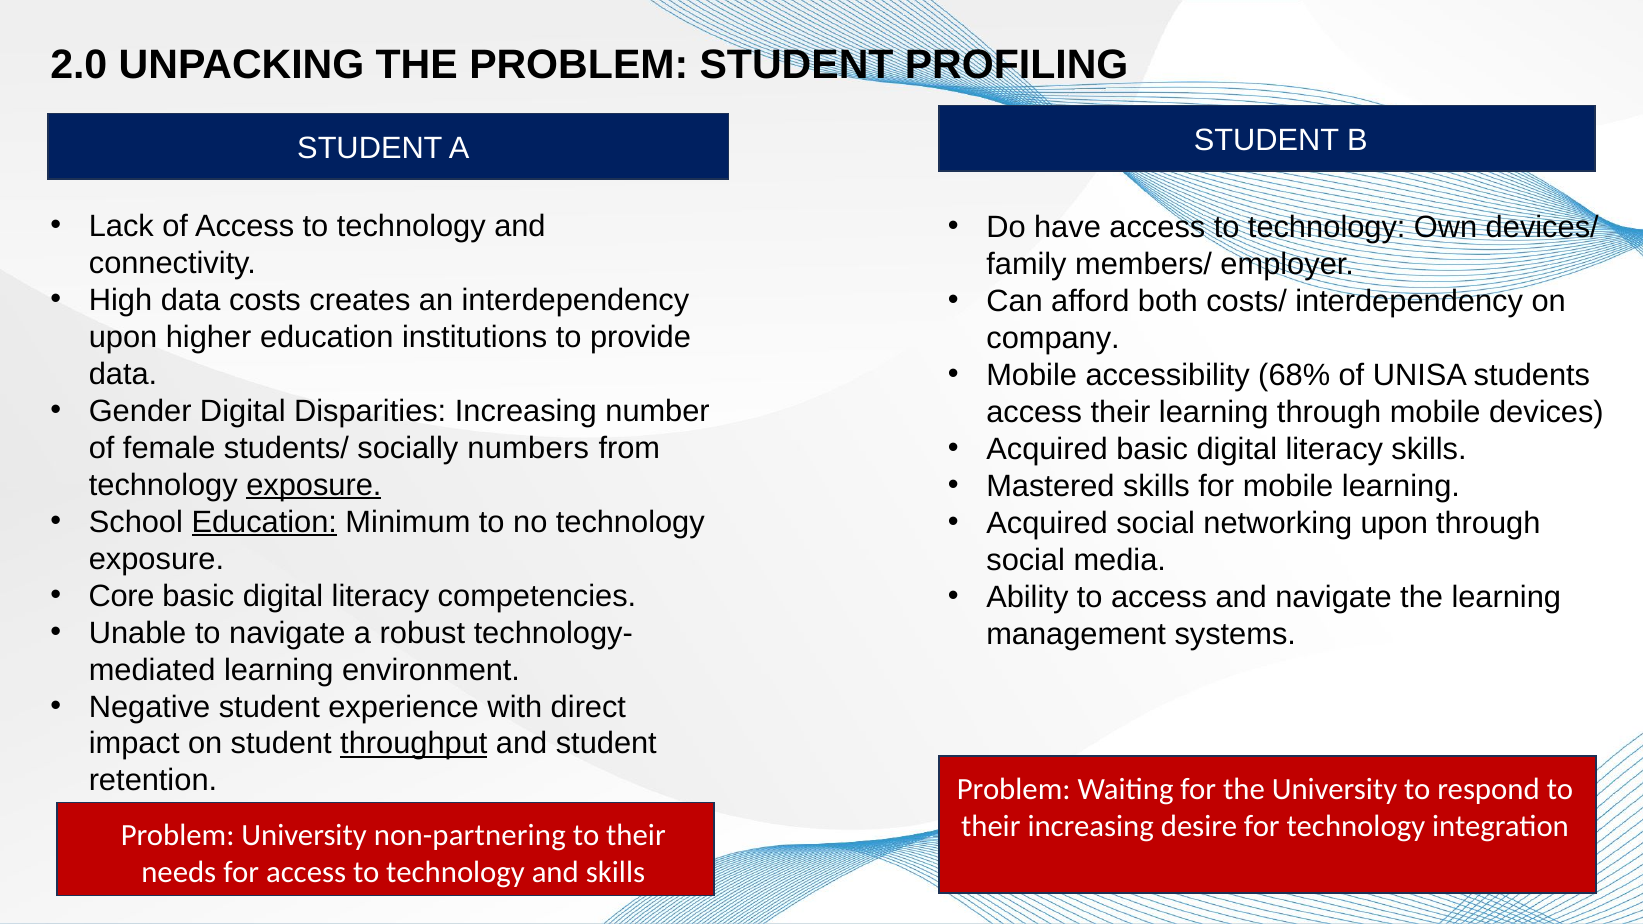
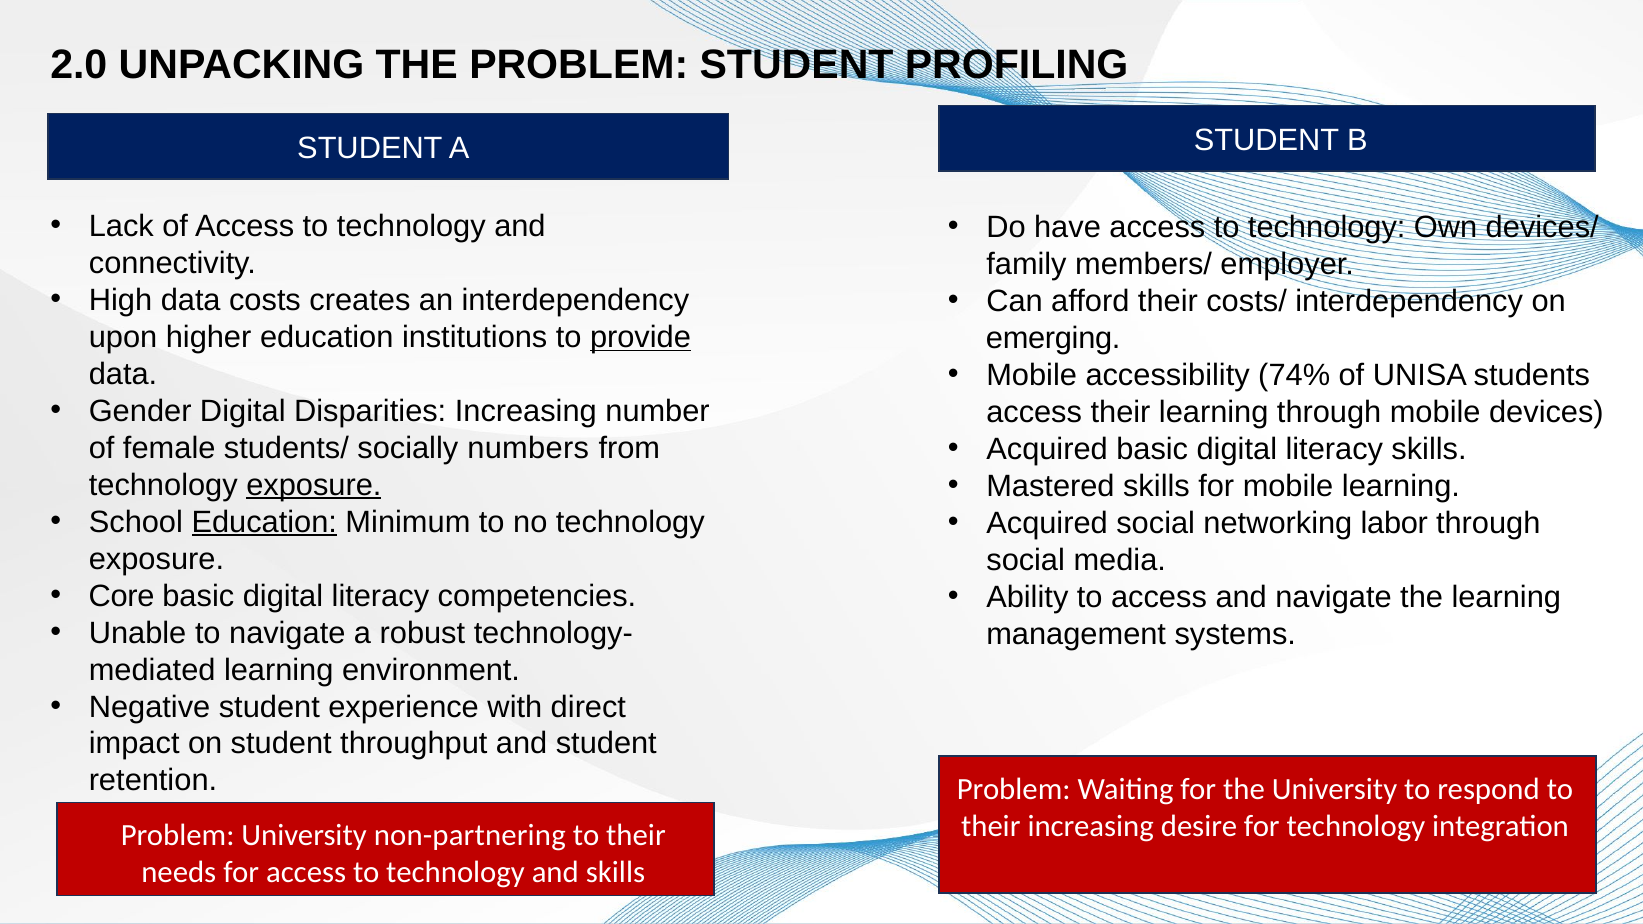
afford both: both -> their
provide underline: none -> present
company: company -> emerging
68%: 68% -> 74%
networking upon: upon -> labor
throughput underline: present -> none
